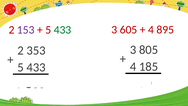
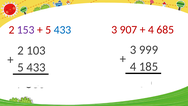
433 at (62, 30) colour: green -> blue
605: 605 -> 907
895: 895 -> 685
805: 805 -> 999
353: 353 -> 103
